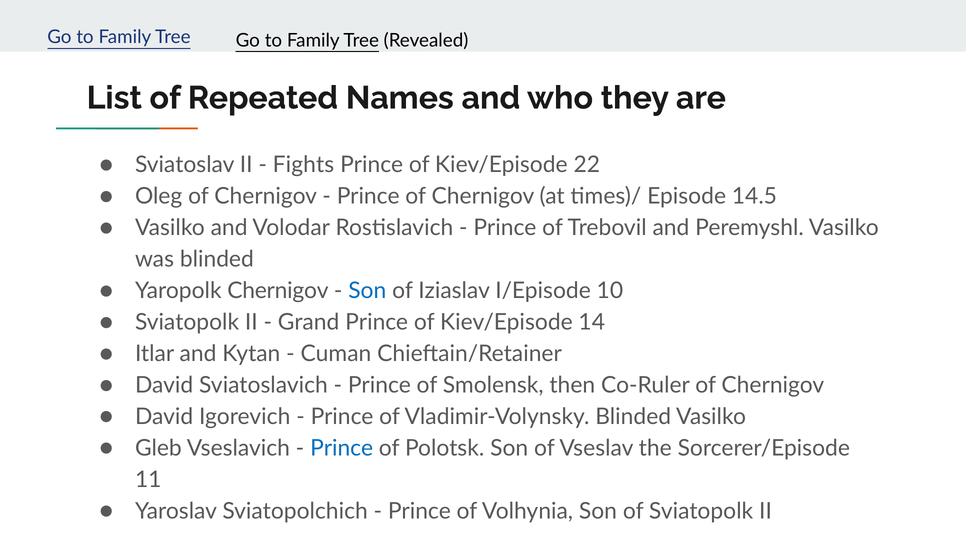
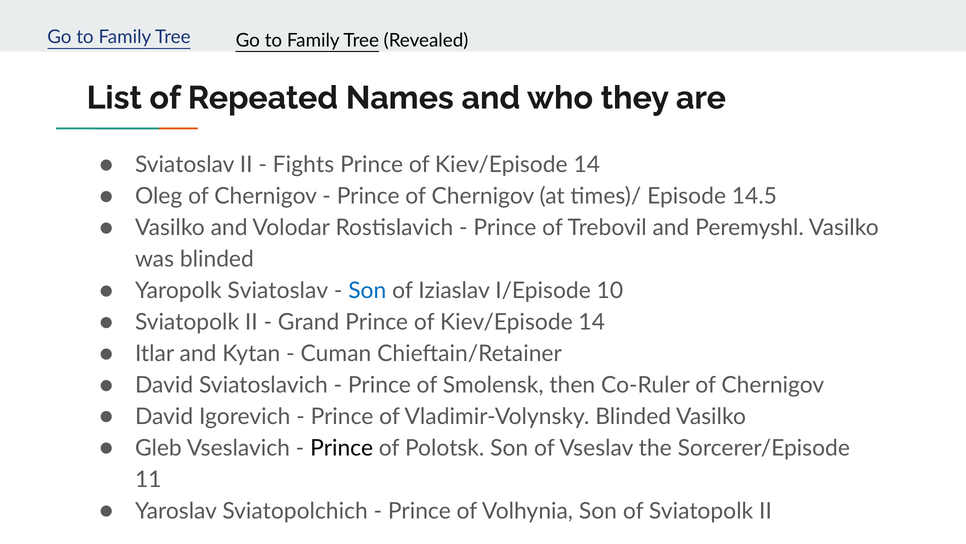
22 at (587, 165): 22 -> 14
Yaropolk Chernigov: Chernigov -> Sviatoslav
Prince at (342, 448) colour: blue -> black
